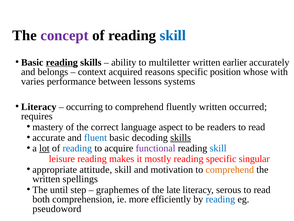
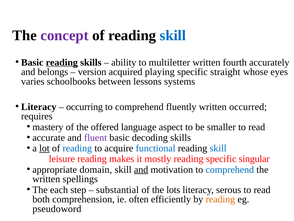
earlier: earlier -> fourth
context: context -> version
reasons: reasons -> playing
position: position -> straight
with: with -> eyes
performance: performance -> schoolbooks
correct: correct -> offered
readers: readers -> smaller
fluent colour: blue -> purple
skills at (181, 137) underline: present -> none
functional colour: purple -> blue
attitude: attitude -> domain
and at (141, 169) underline: none -> present
comprehend at (230, 169) colour: orange -> blue
until: until -> each
graphemes: graphemes -> substantial
late: late -> lots
more: more -> often
reading at (220, 199) colour: blue -> orange
